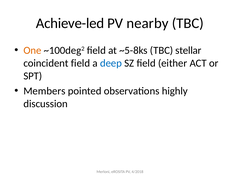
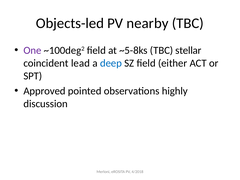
Achieve-led: Achieve-led -> Objects-led
One colour: orange -> purple
coincident field: field -> lead
Members: Members -> Approved
